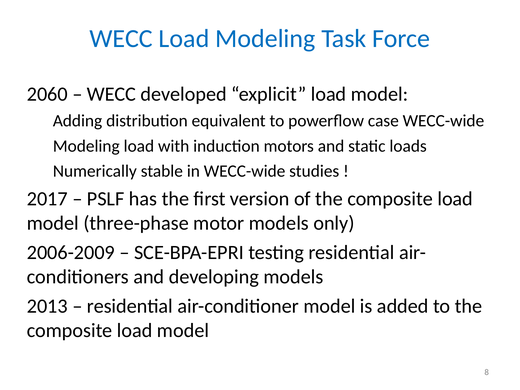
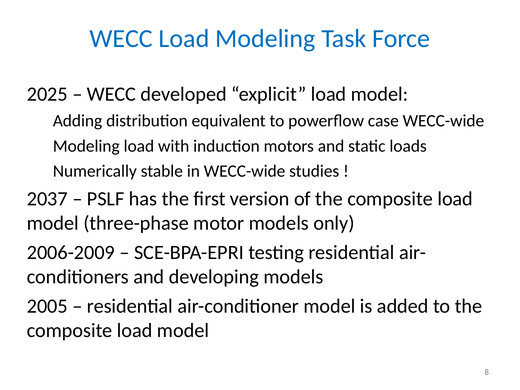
2060: 2060 -> 2025
2017: 2017 -> 2037
2013: 2013 -> 2005
